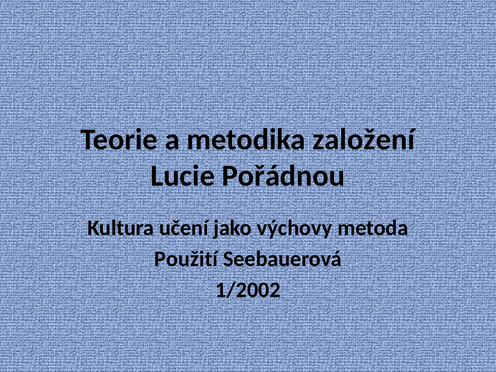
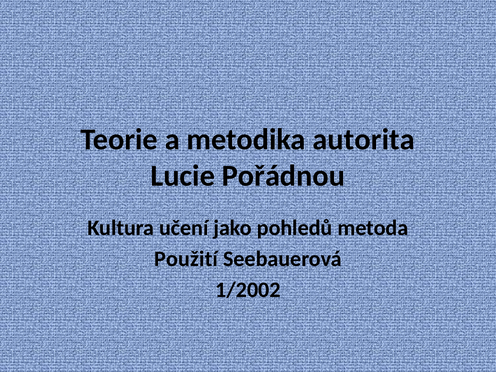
založení: založení -> autorita
výchovy: výchovy -> pohledů
